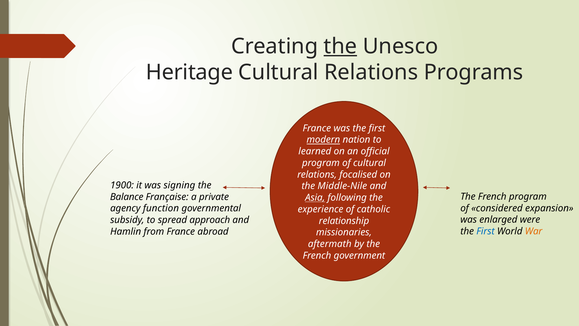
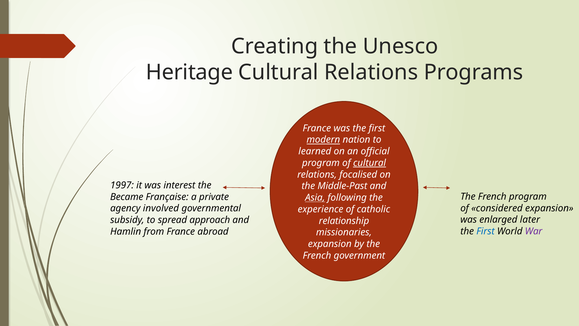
the at (340, 46) underline: present -> none
cultural at (370, 163) underline: none -> present
1900: 1900 -> 1997
signing: signing -> interest
Middle-Nile: Middle-Nile -> Middle-Past
Balance: Balance -> Became
function: function -> involved
were: were -> later
War colour: orange -> purple
aftermath at (330, 244): aftermath -> expansion
